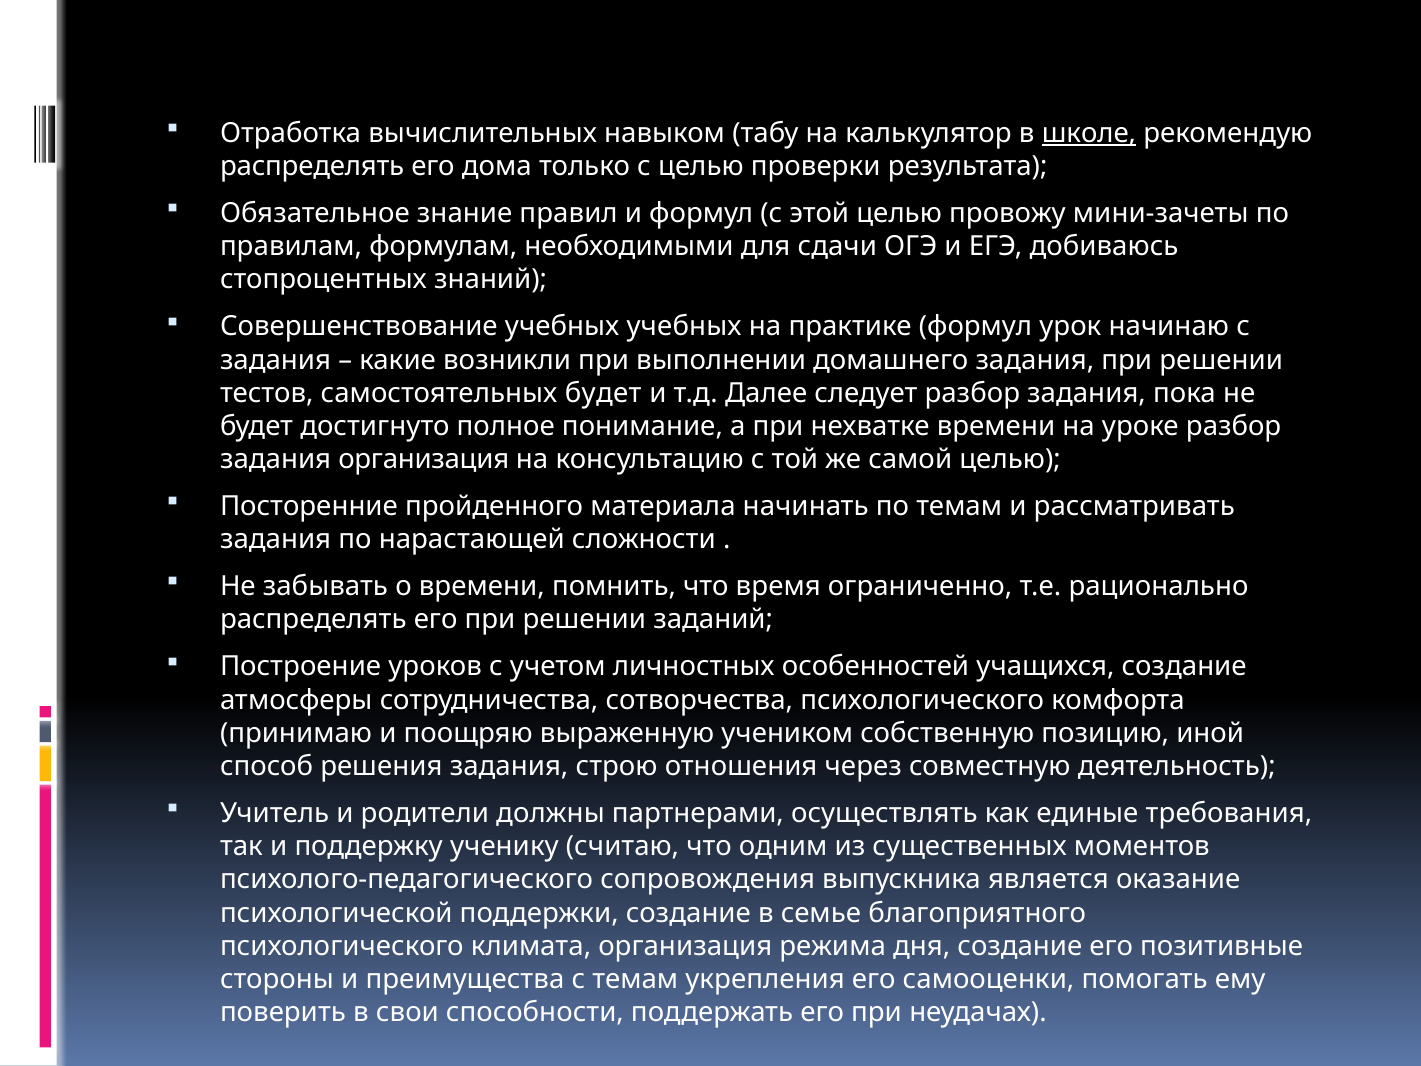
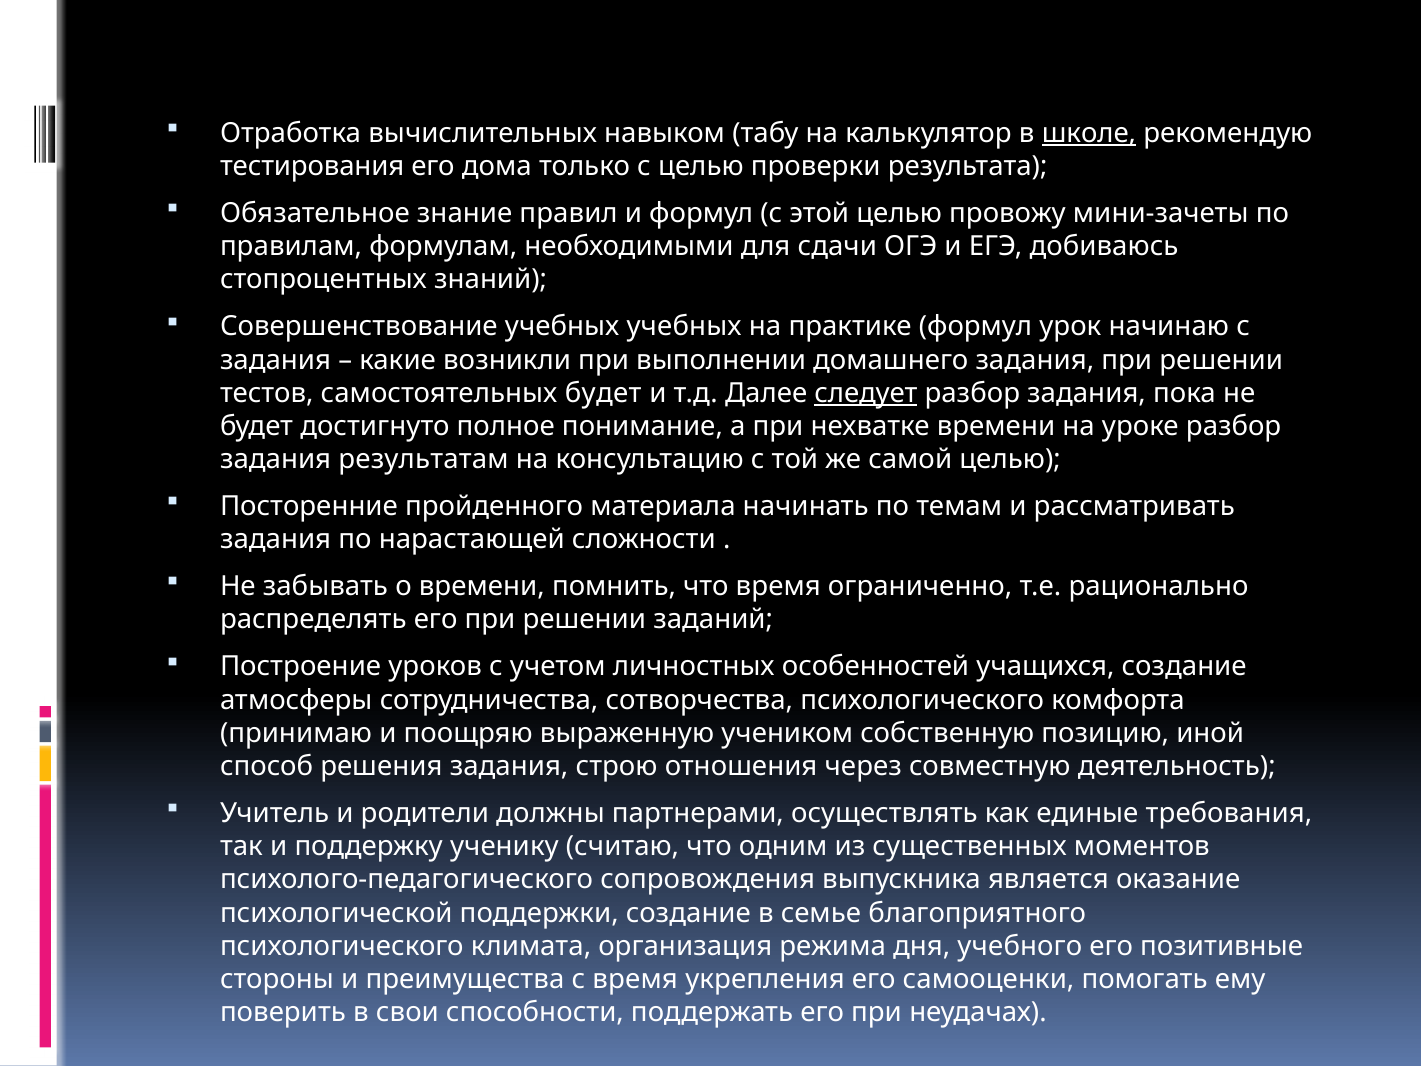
распределять at (312, 166): распределять -> тестирования
следует underline: none -> present
задания организация: организация -> результатам
дня создание: создание -> учeбного
с темам: темам -> время
